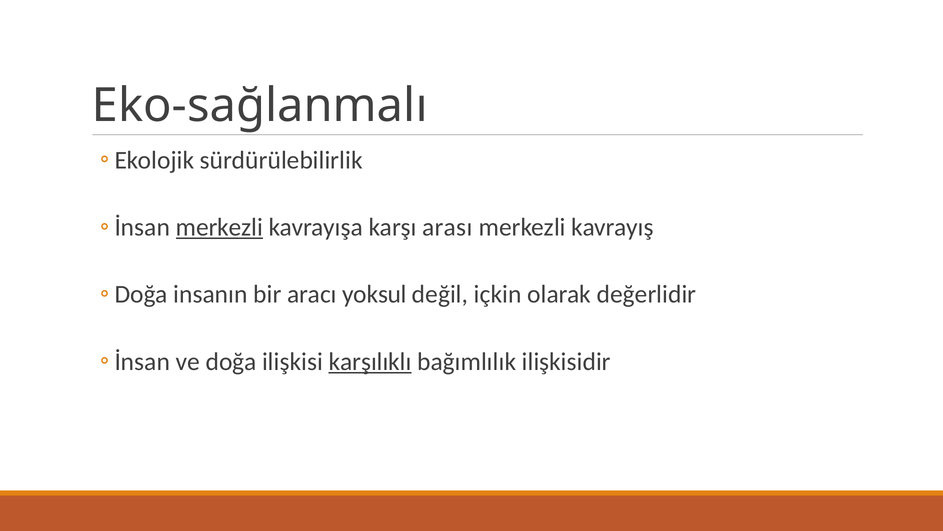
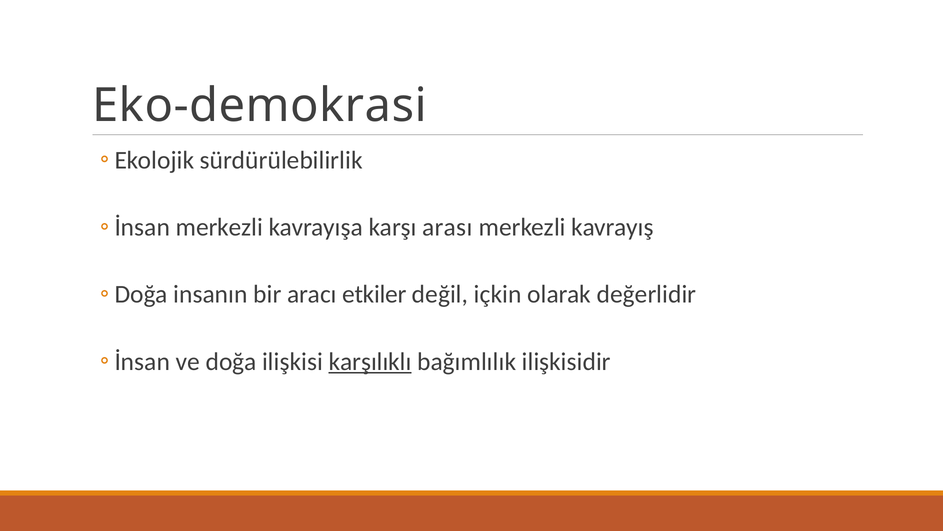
Eko-sağlanmalı: Eko-sağlanmalı -> Eko-demokrasi
merkezli at (219, 227) underline: present -> none
yoksul: yoksul -> etkiler
